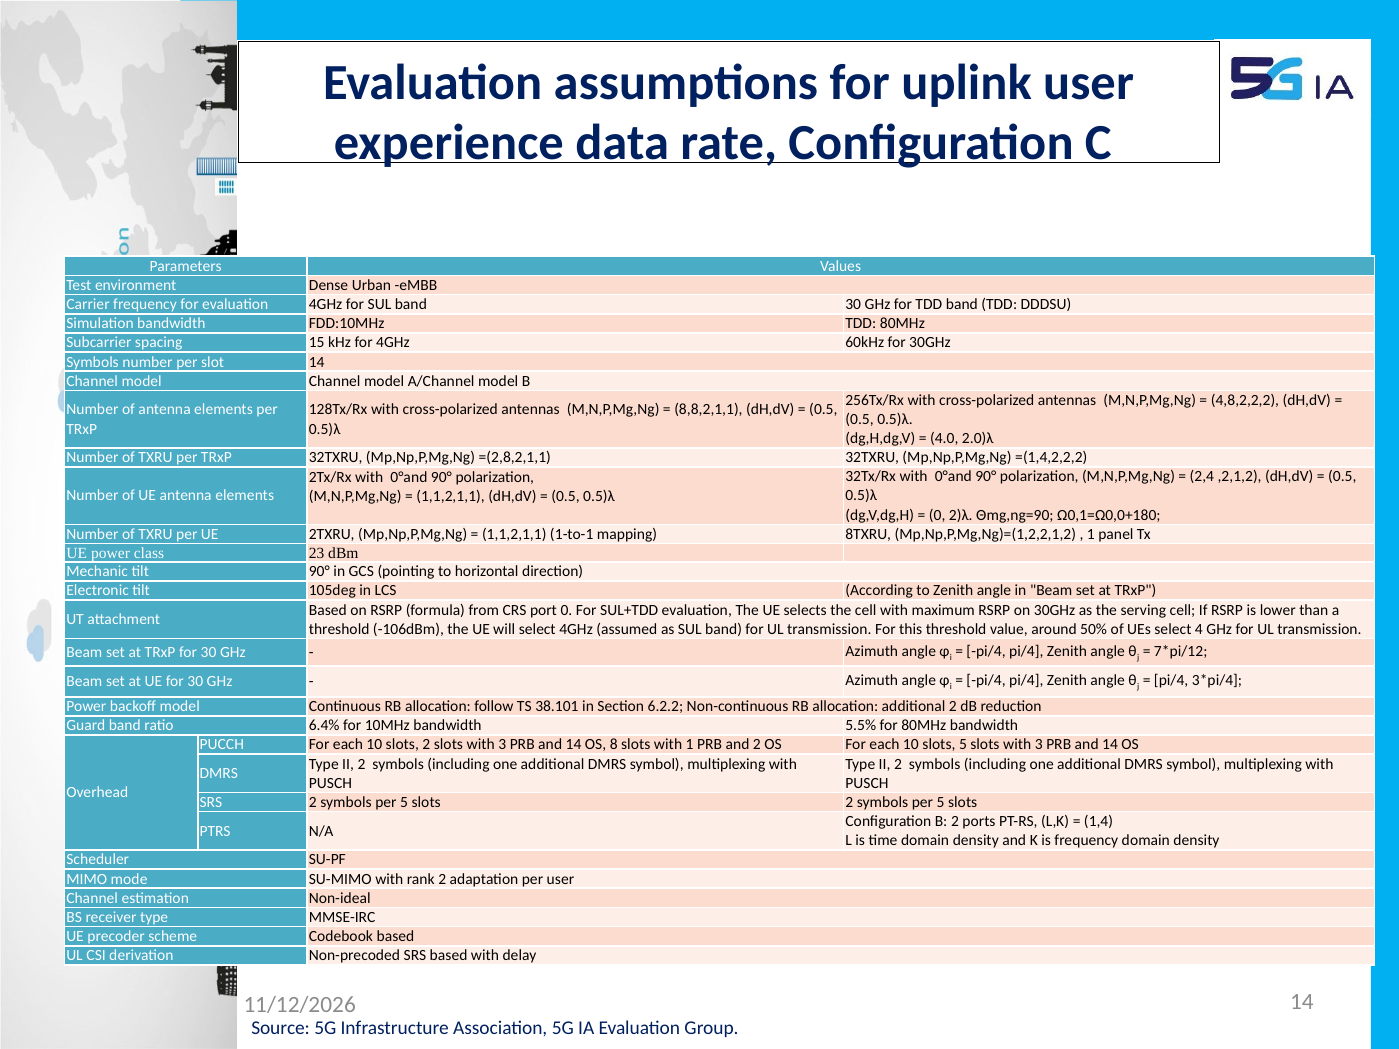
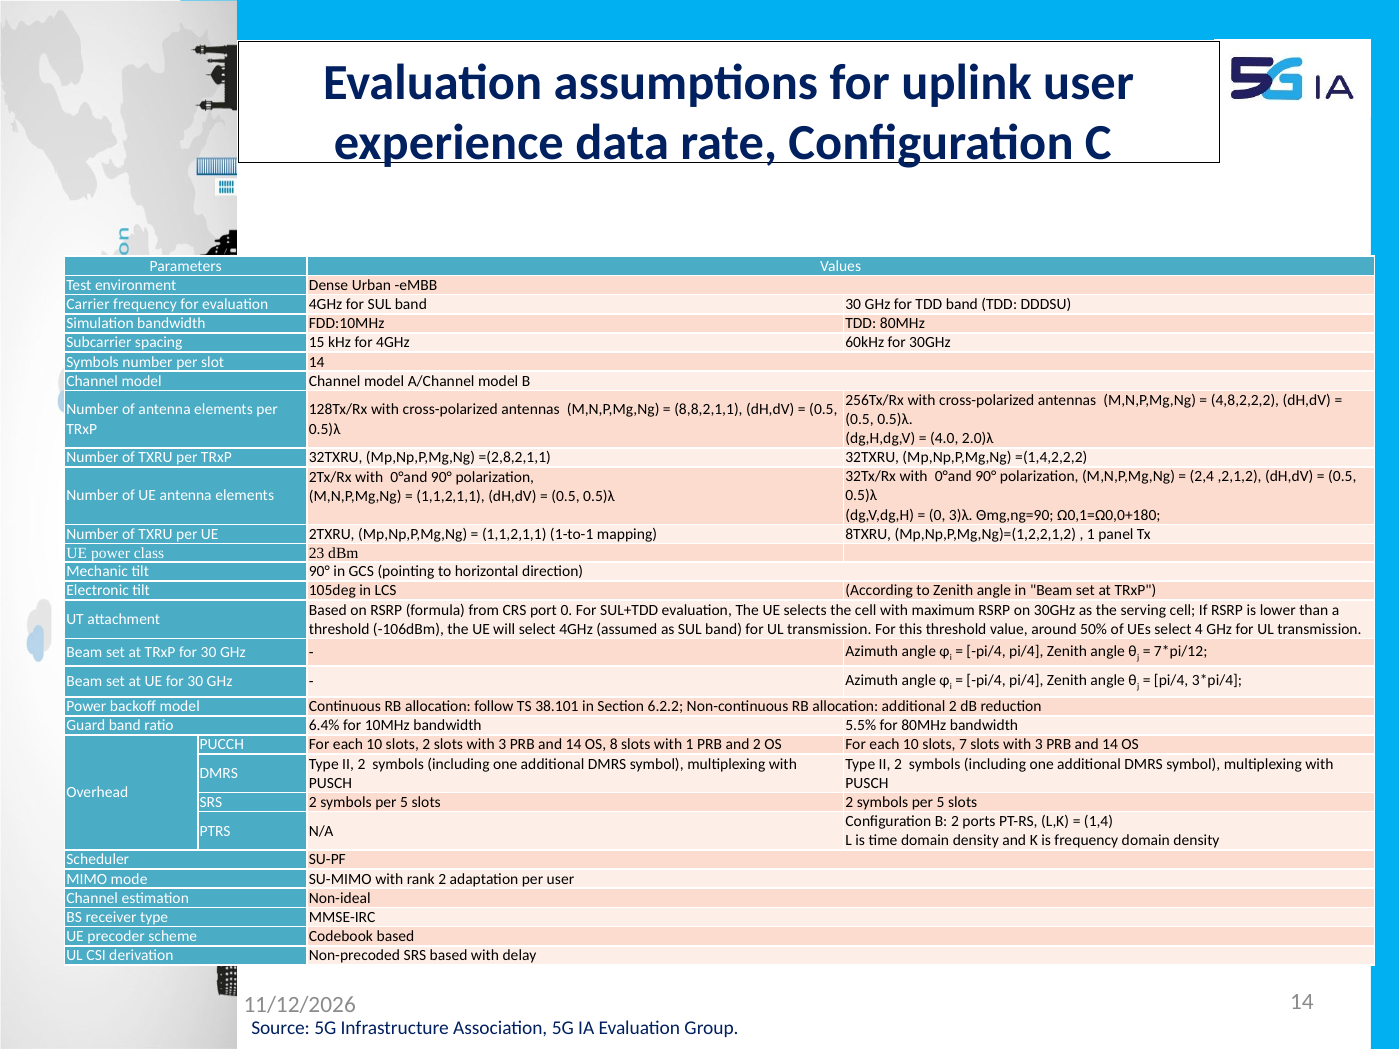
2)λ: 2)λ -> 3)λ
slots 5: 5 -> 7
